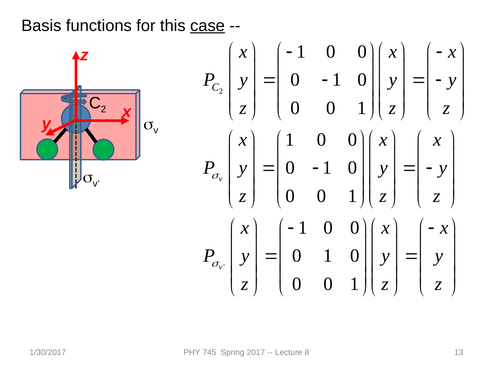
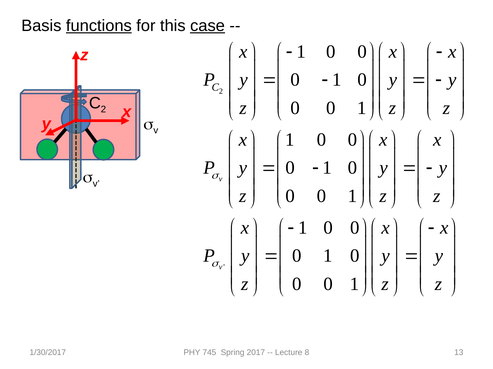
functions underline: none -> present
